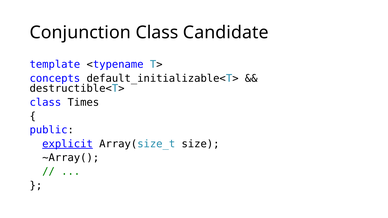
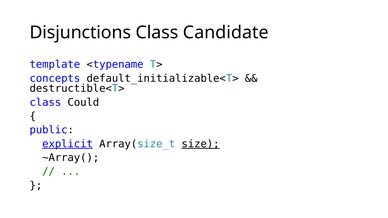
Conjunction: Conjunction -> Disjunctions
Times: Times -> Could
size underline: none -> present
